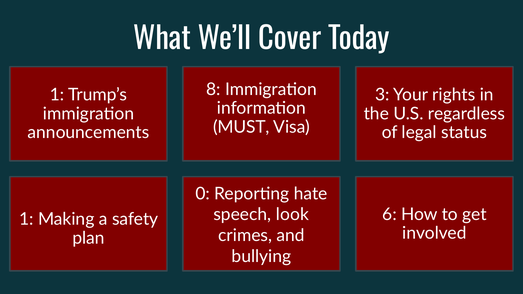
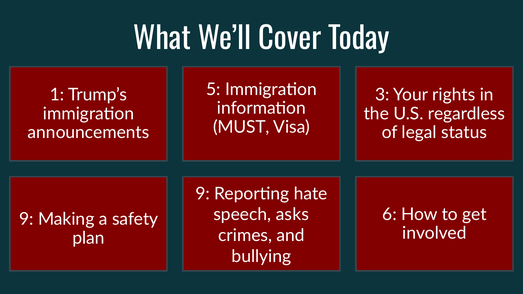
8: 8 -> 5
0 at (203, 194): 0 -> 9
look: look -> asks
1 at (26, 219): 1 -> 9
